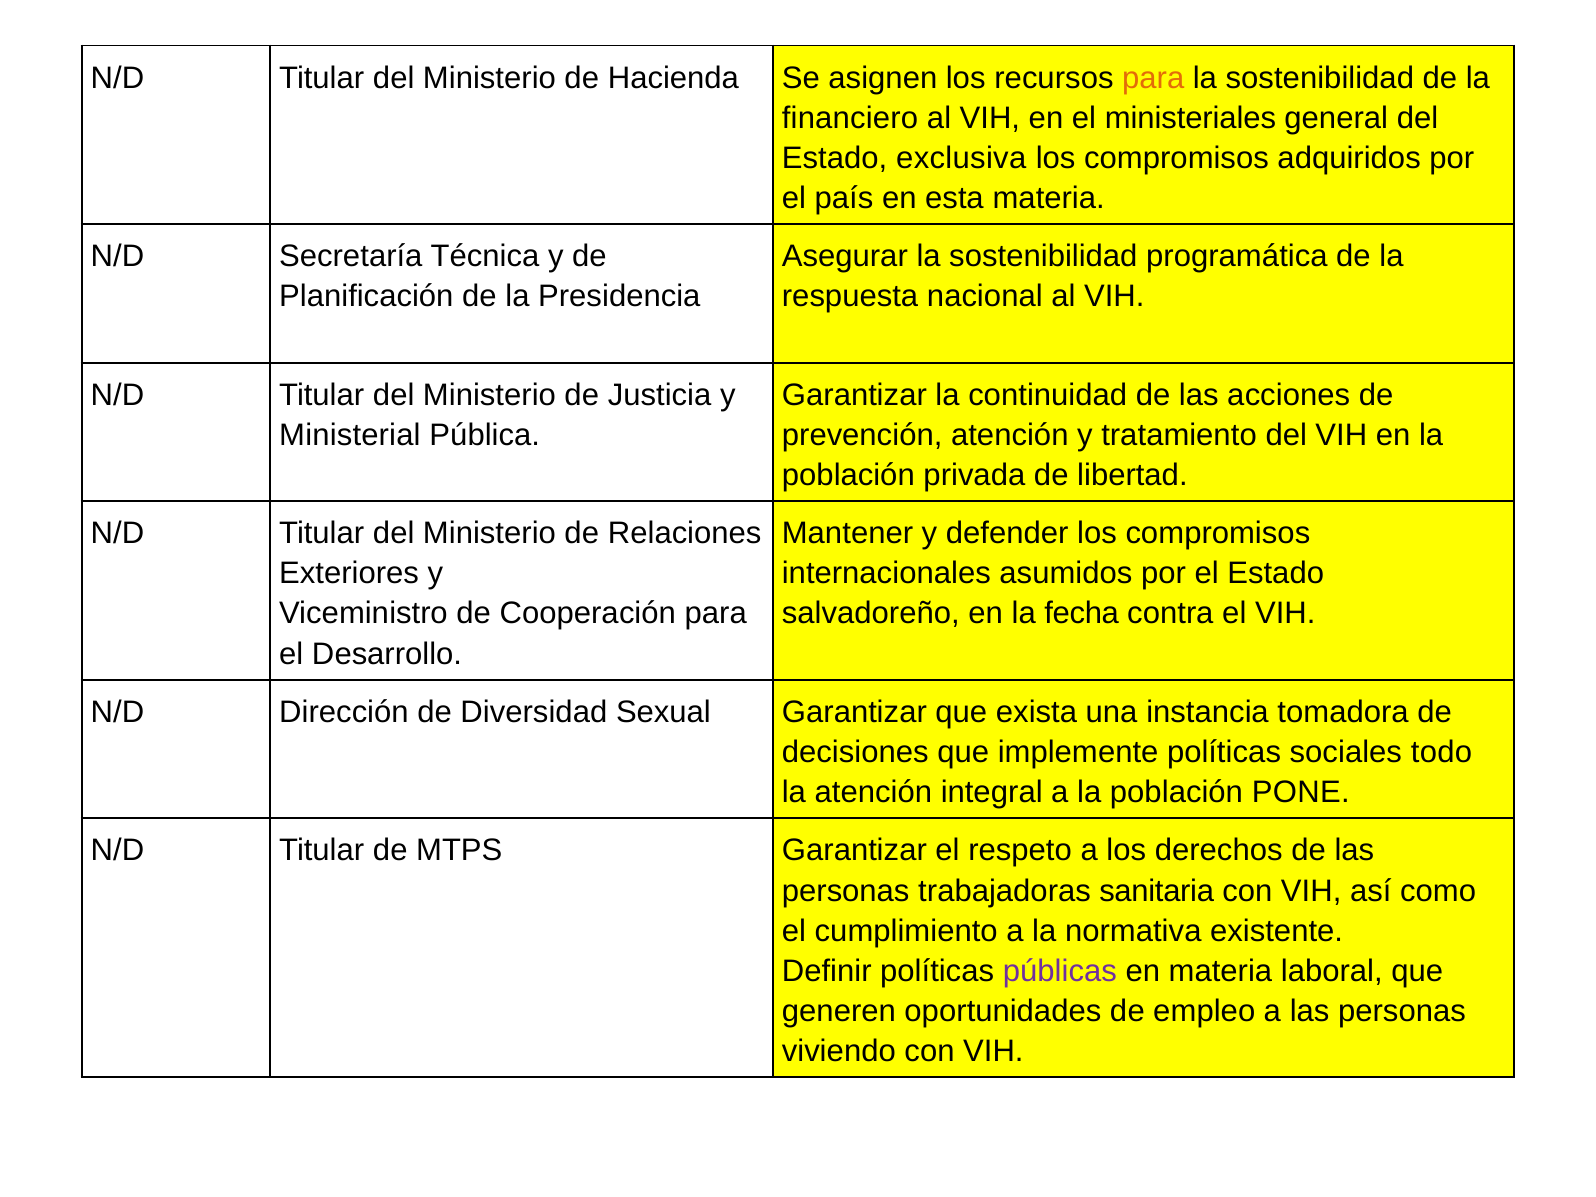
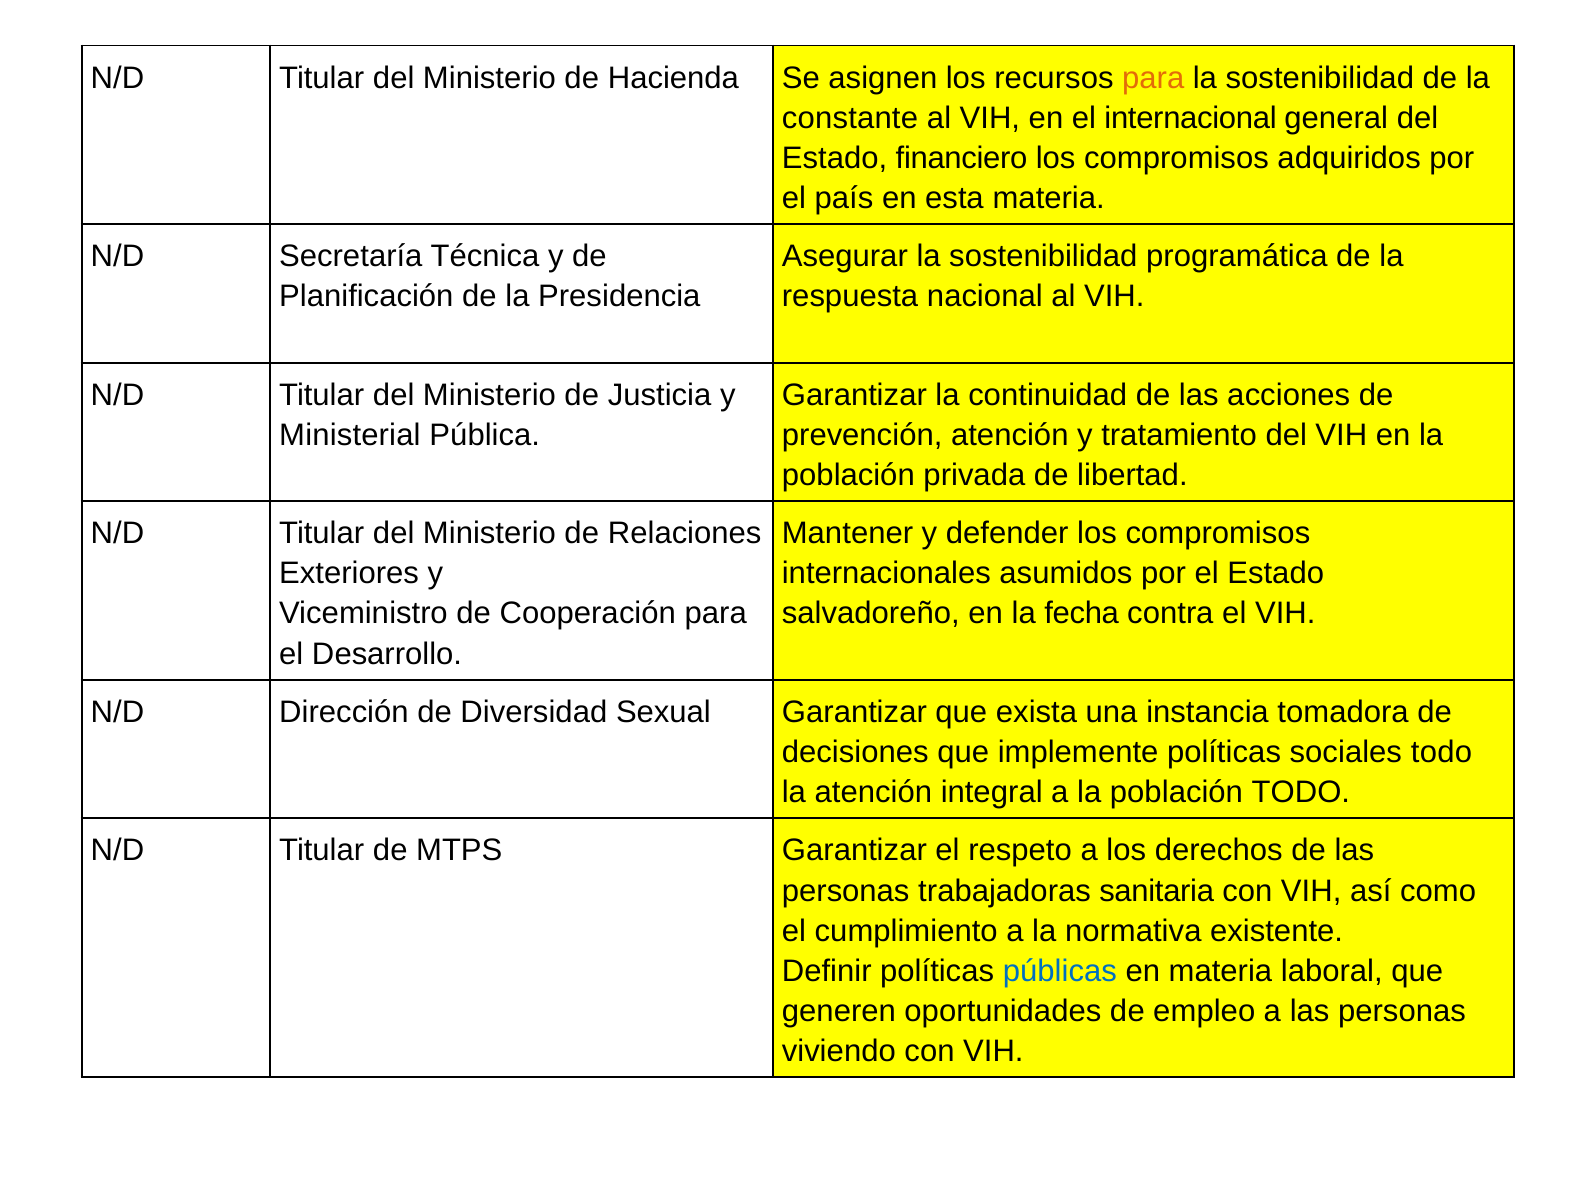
financiero: financiero -> constante
ministeriales: ministeriales -> internacional
exclusiva: exclusiva -> financiero
población PONE: PONE -> TODO
públicas colour: purple -> blue
